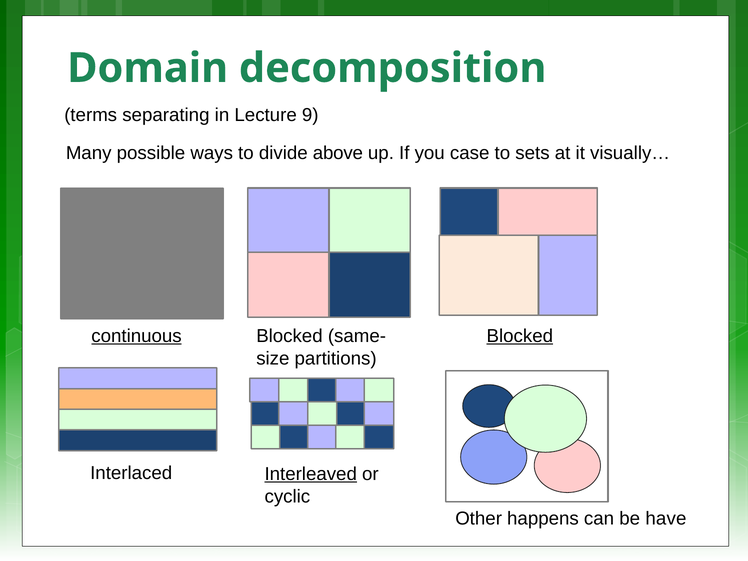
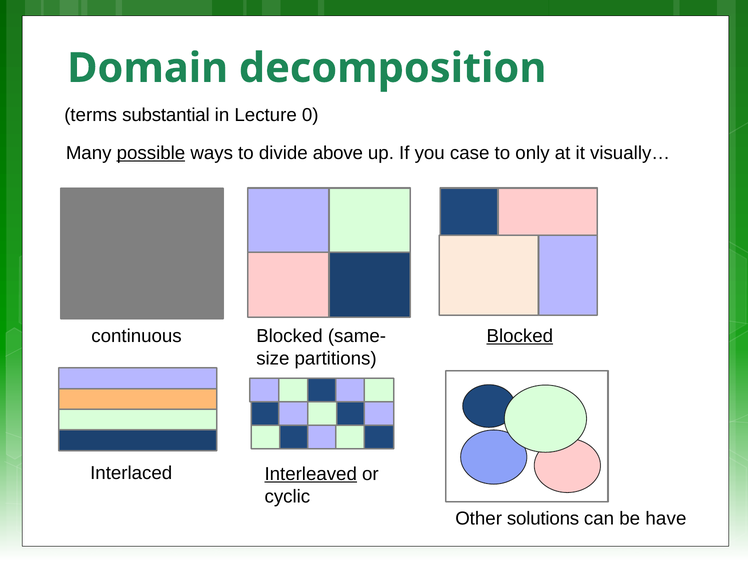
separating: separating -> substantial
9: 9 -> 0
possible underline: none -> present
sets: sets -> only
continuous underline: present -> none
happens: happens -> solutions
